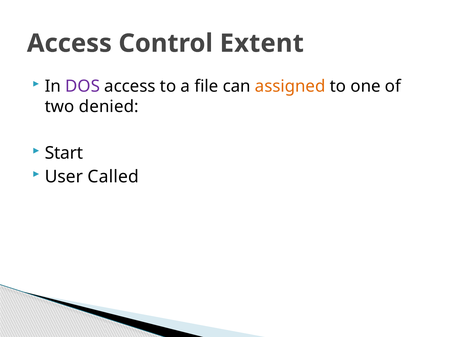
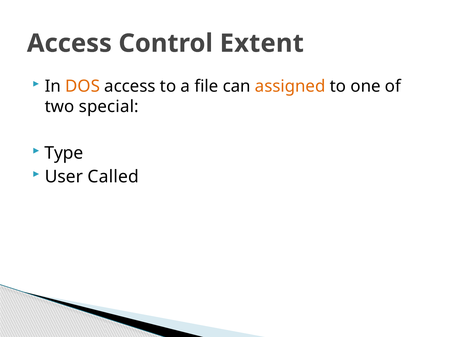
DOS colour: purple -> orange
denied: denied -> special
Start: Start -> Type
